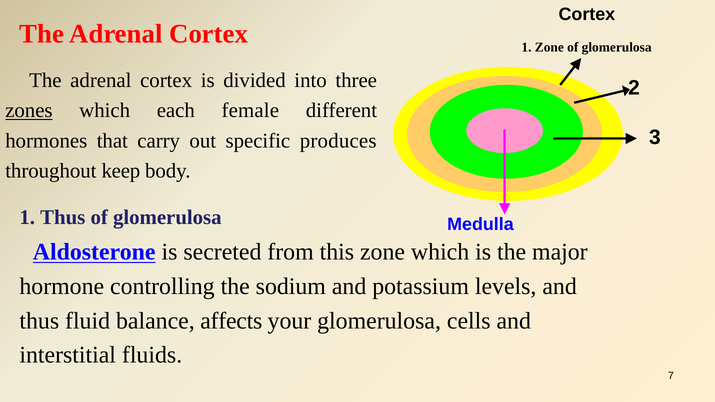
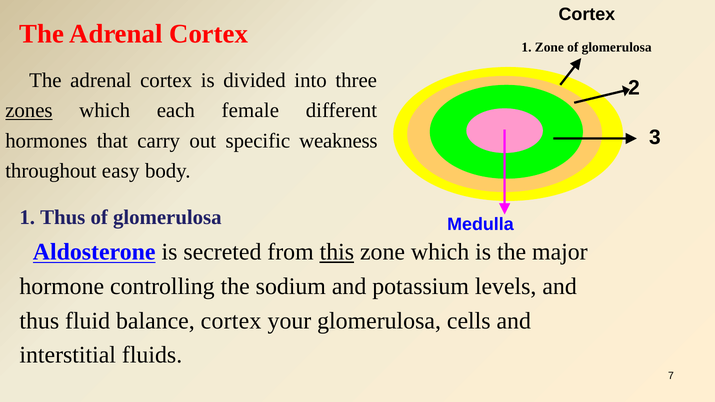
produces: produces -> weakness
keep: keep -> easy
this underline: none -> present
balance affects: affects -> cortex
